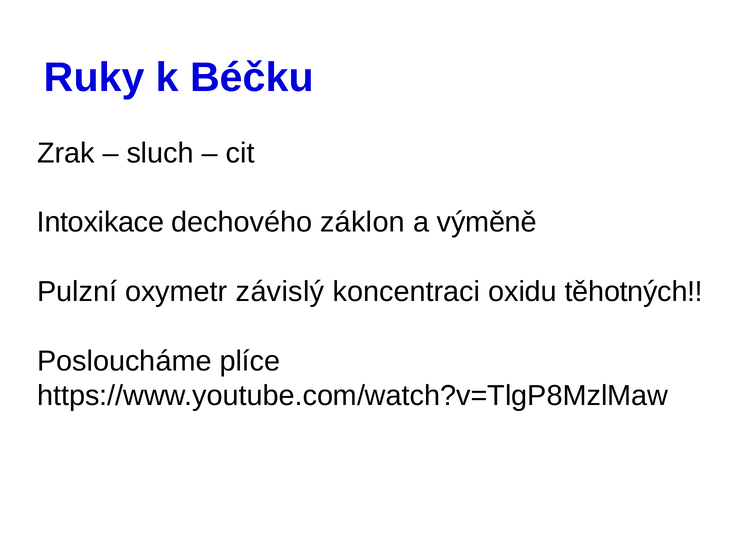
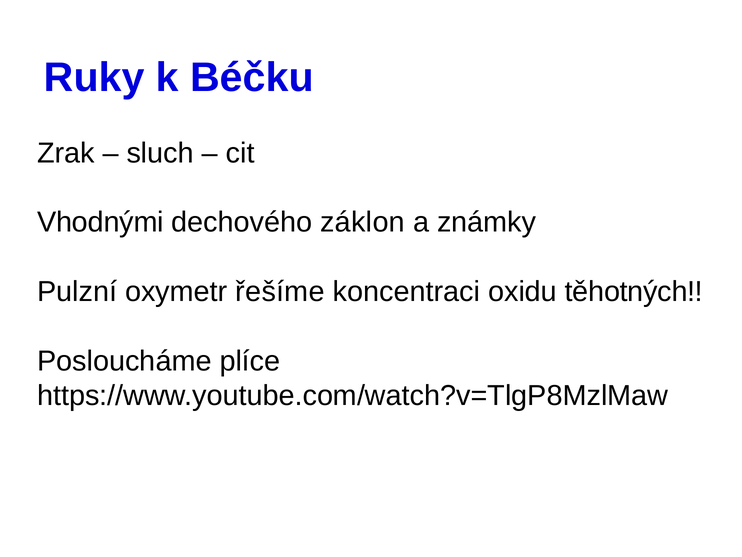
Intoxikace: Intoxikace -> Vhodnými
výměně: výměně -> známky
závislý: závislý -> řešíme
